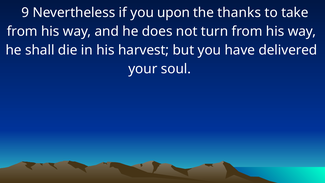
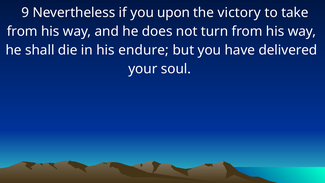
thanks: thanks -> victory
harvest: harvest -> endure
